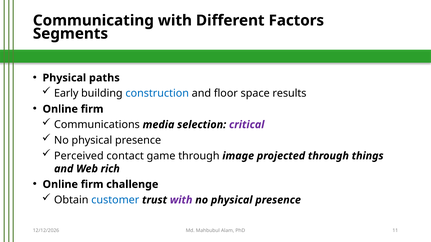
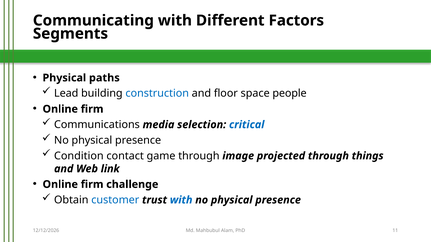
Early: Early -> Lead
results: results -> people
critical colour: purple -> blue
Perceived: Perceived -> Condition
rich: rich -> link
with at (181, 200) colour: purple -> blue
